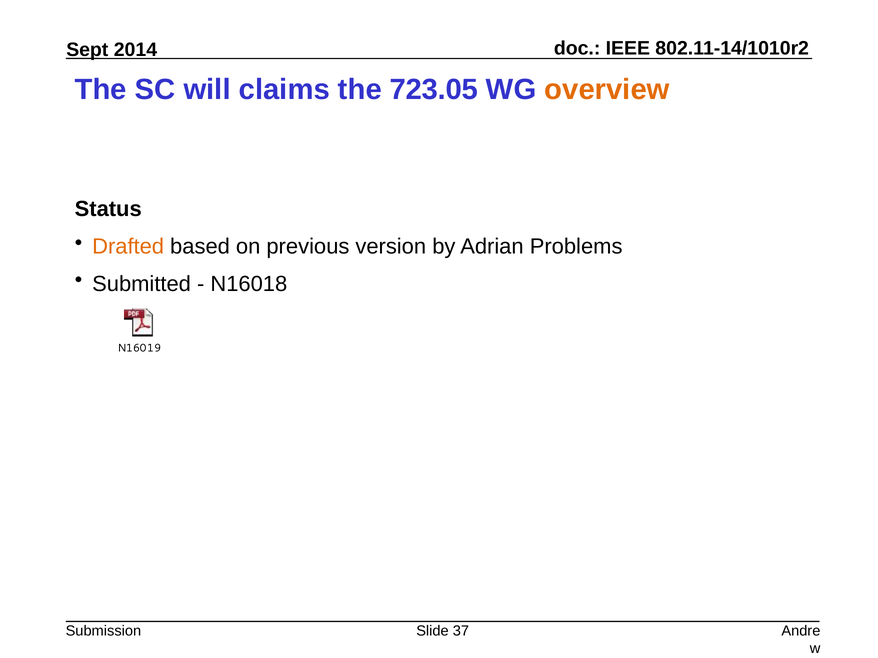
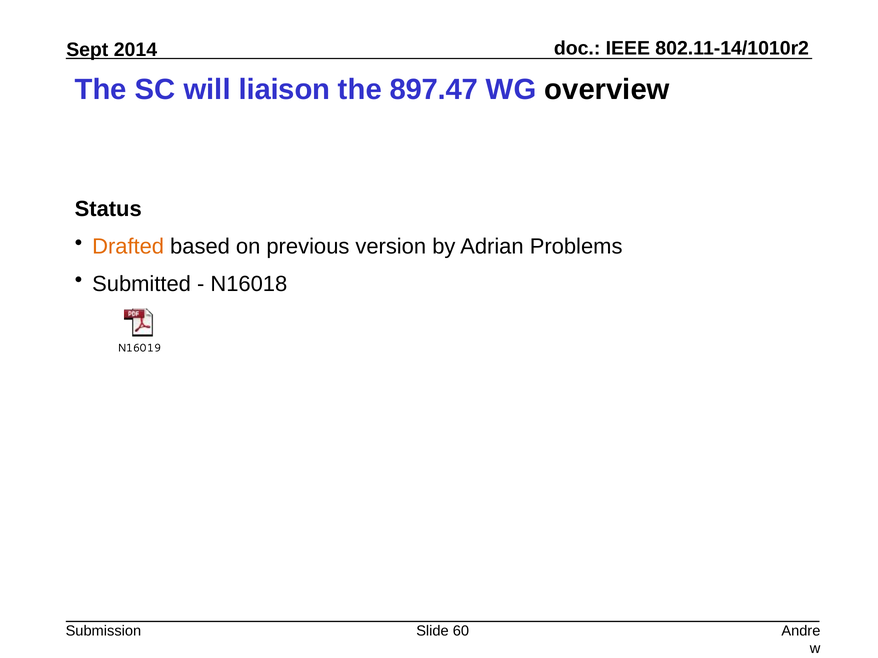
claims: claims -> liaison
723.05: 723.05 -> 897.47
overview colour: orange -> black
37: 37 -> 60
